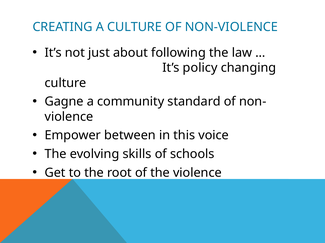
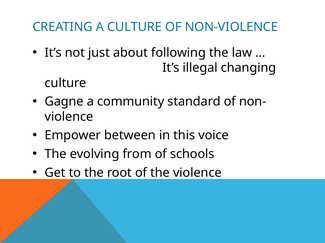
policy: policy -> illegal
skills: skills -> from
